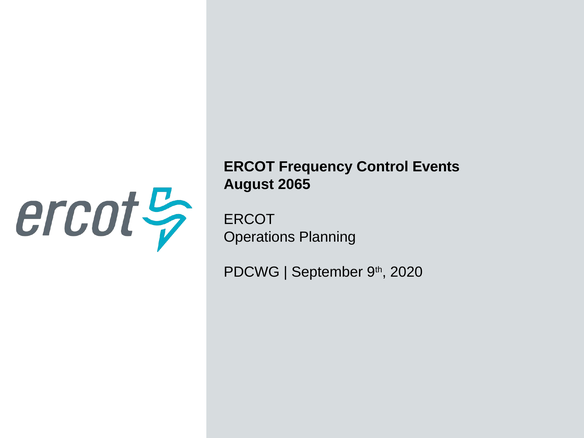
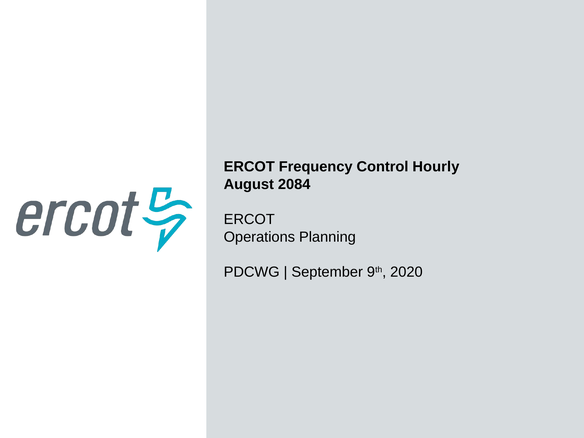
Events: Events -> Hourly
2065: 2065 -> 2084
